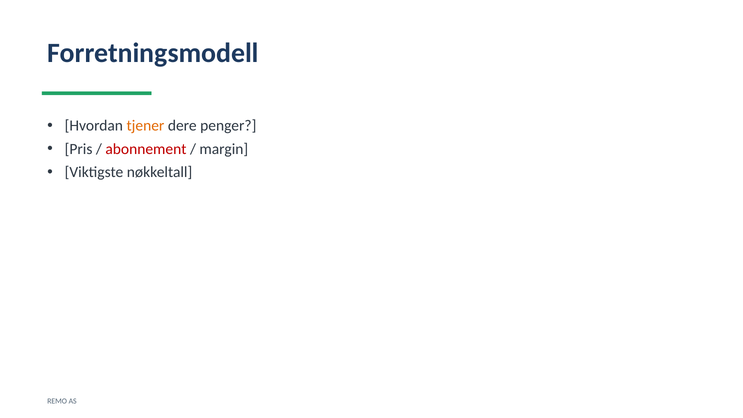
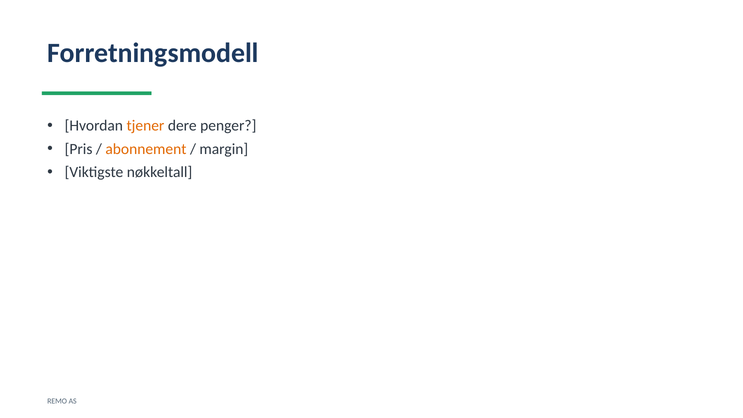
abonnement colour: red -> orange
